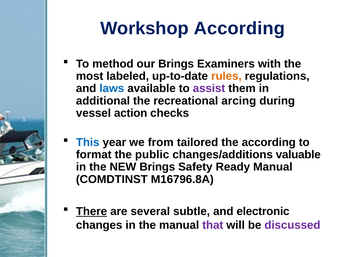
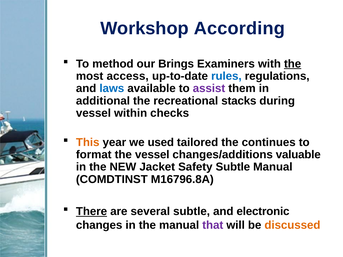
the at (293, 64) underline: none -> present
labeled: labeled -> access
rules colour: orange -> blue
arcing: arcing -> stacks
action: action -> within
This colour: blue -> orange
from: from -> used
the according: according -> continues
the public: public -> vessel
NEW Brings: Brings -> Jacket
Safety Ready: Ready -> Subtle
discussed colour: purple -> orange
